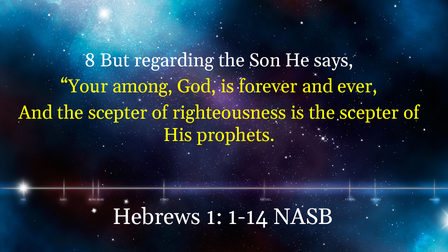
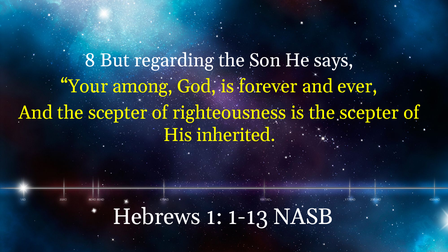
prophets: prophets -> inherited
1-14: 1-14 -> 1-13
